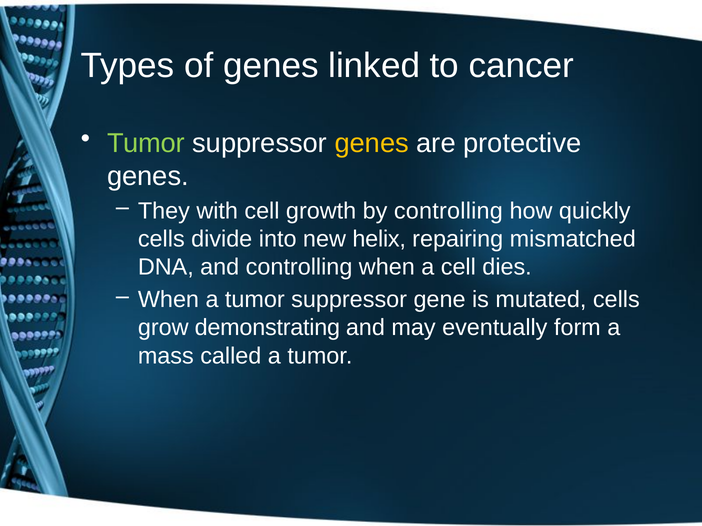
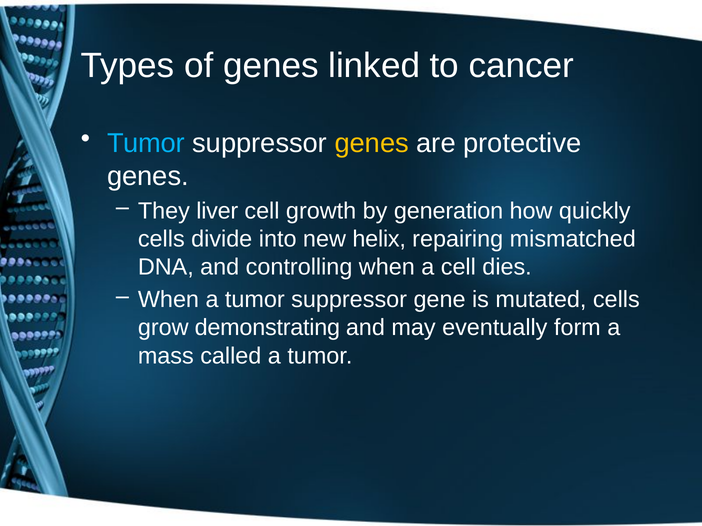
Tumor at (146, 143) colour: light green -> light blue
with: with -> liver
by controlling: controlling -> generation
